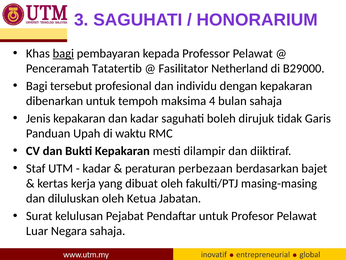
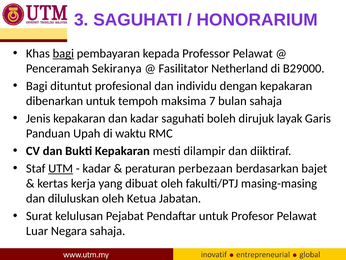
Tatatertib: Tatatertib -> Sekiranya
tersebut: tersebut -> dituntut
4: 4 -> 7
tidak: tidak -> layak
UTM underline: none -> present
